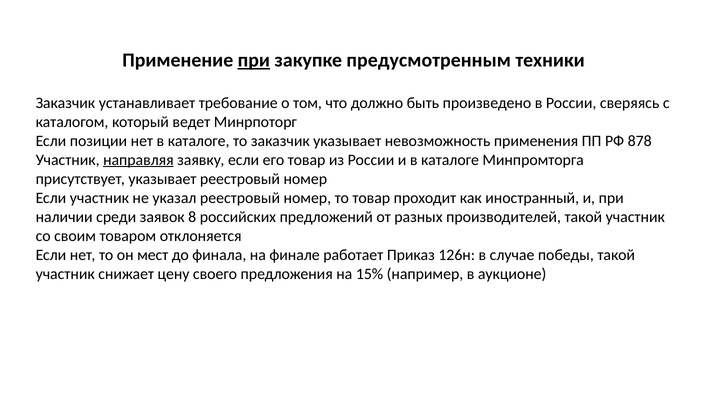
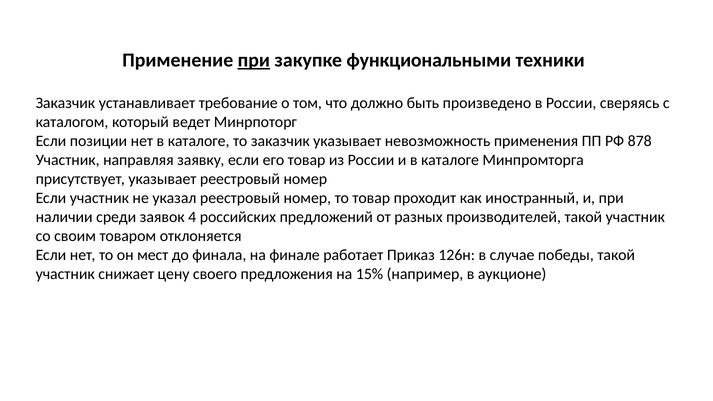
предусмотренным: предусмотренным -> функциональными
направляя underline: present -> none
8: 8 -> 4
